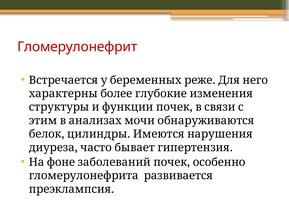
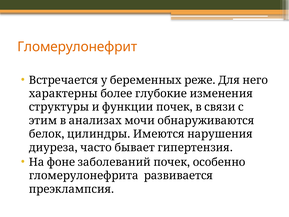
Гломерулонефрит colour: red -> orange
